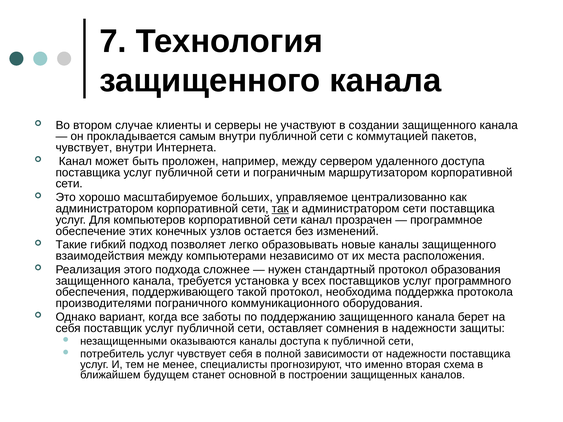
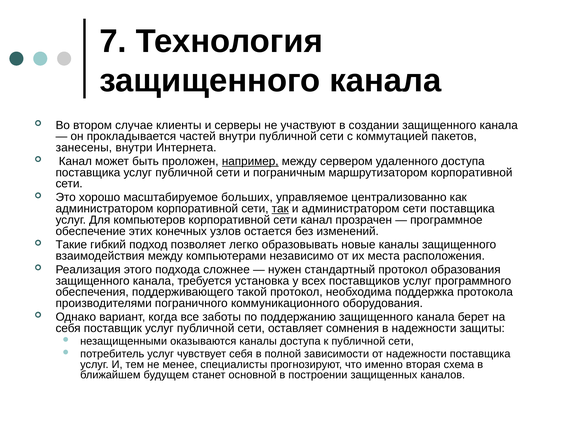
самым: самым -> частей
чувствует at (84, 148): чувствует -> занесены
например underline: none -> present
